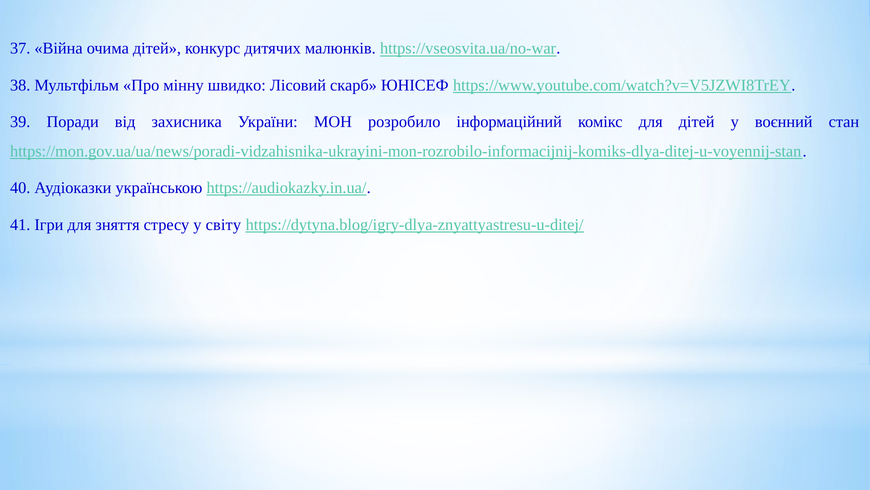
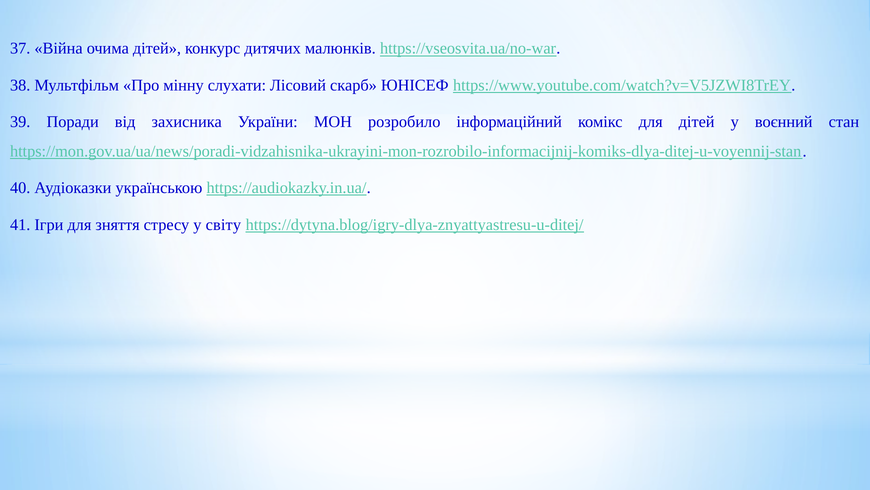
швидко: швидко -> слухати
